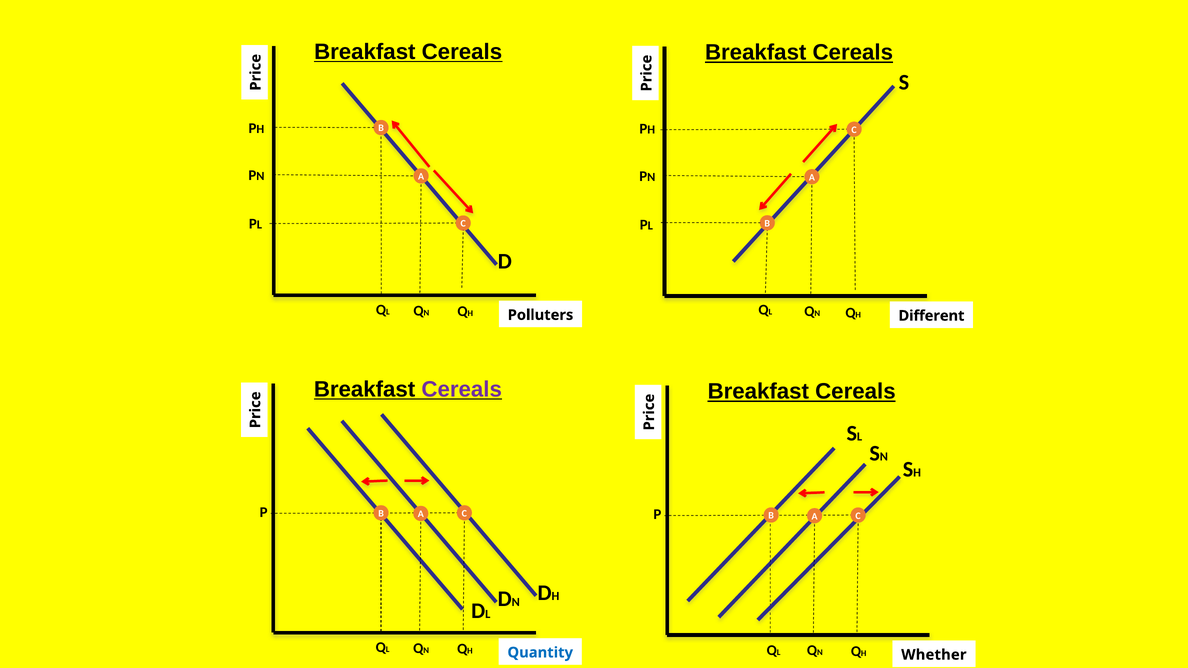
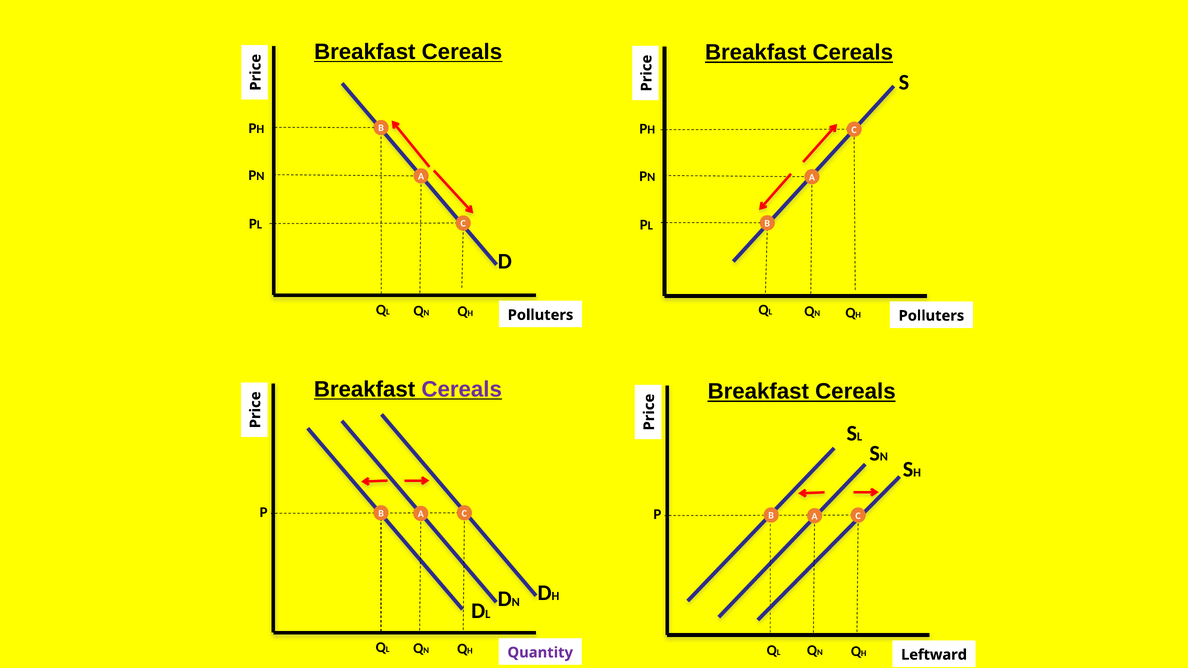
Different at (931, 316): Different -> Polluters
Quantity colour: blue -> purple
Whether: Whether -> Leftward
